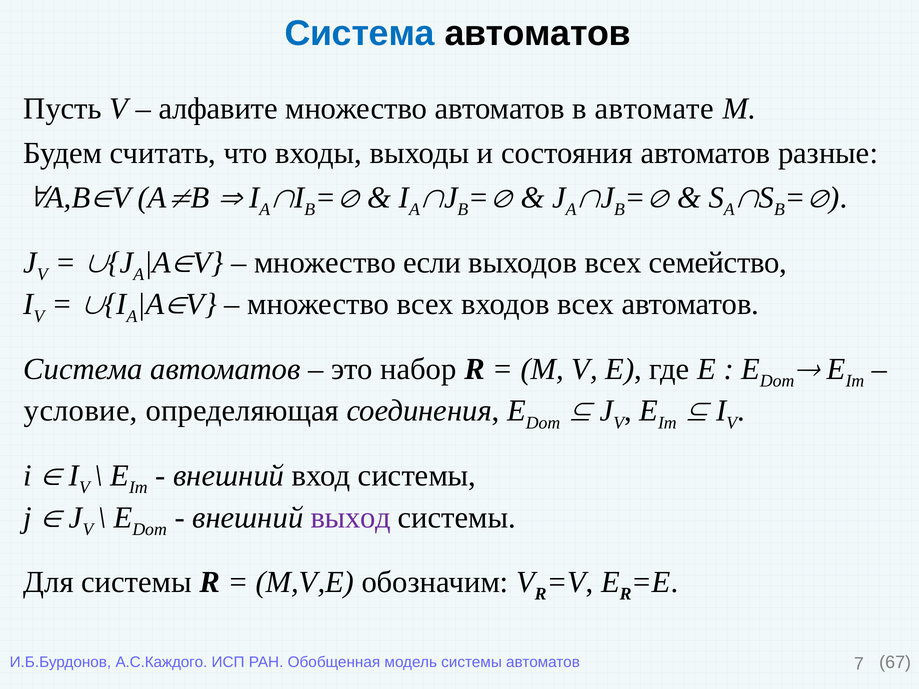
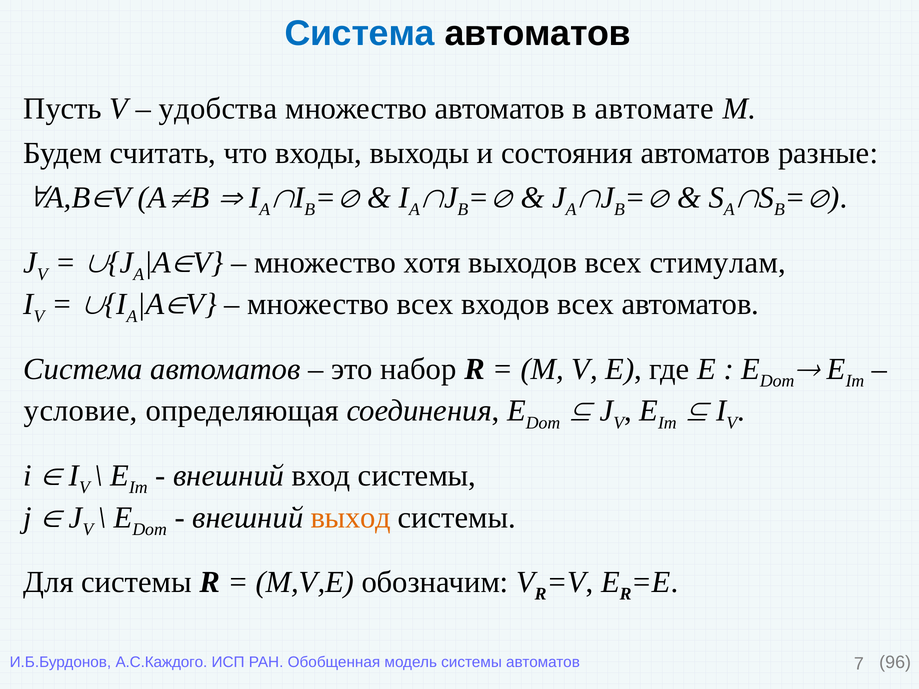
алфавите: алфавите -> удобства
если: если -> хотя
семейство: семейство -> стимулам
выход colour: purple -> orange
67: 67 -> 96
